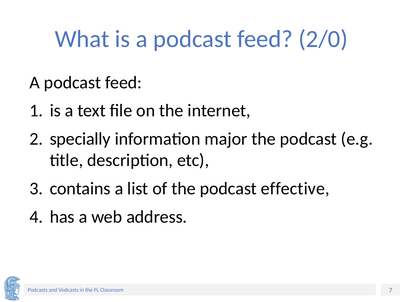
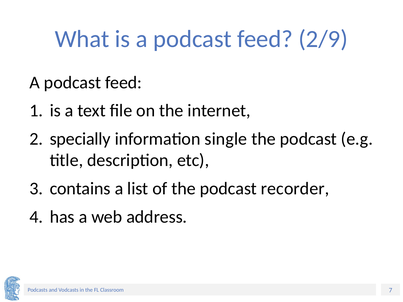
2/0: 2/0 -> 2/9
major: major -> single
effective: effective -> recorder
